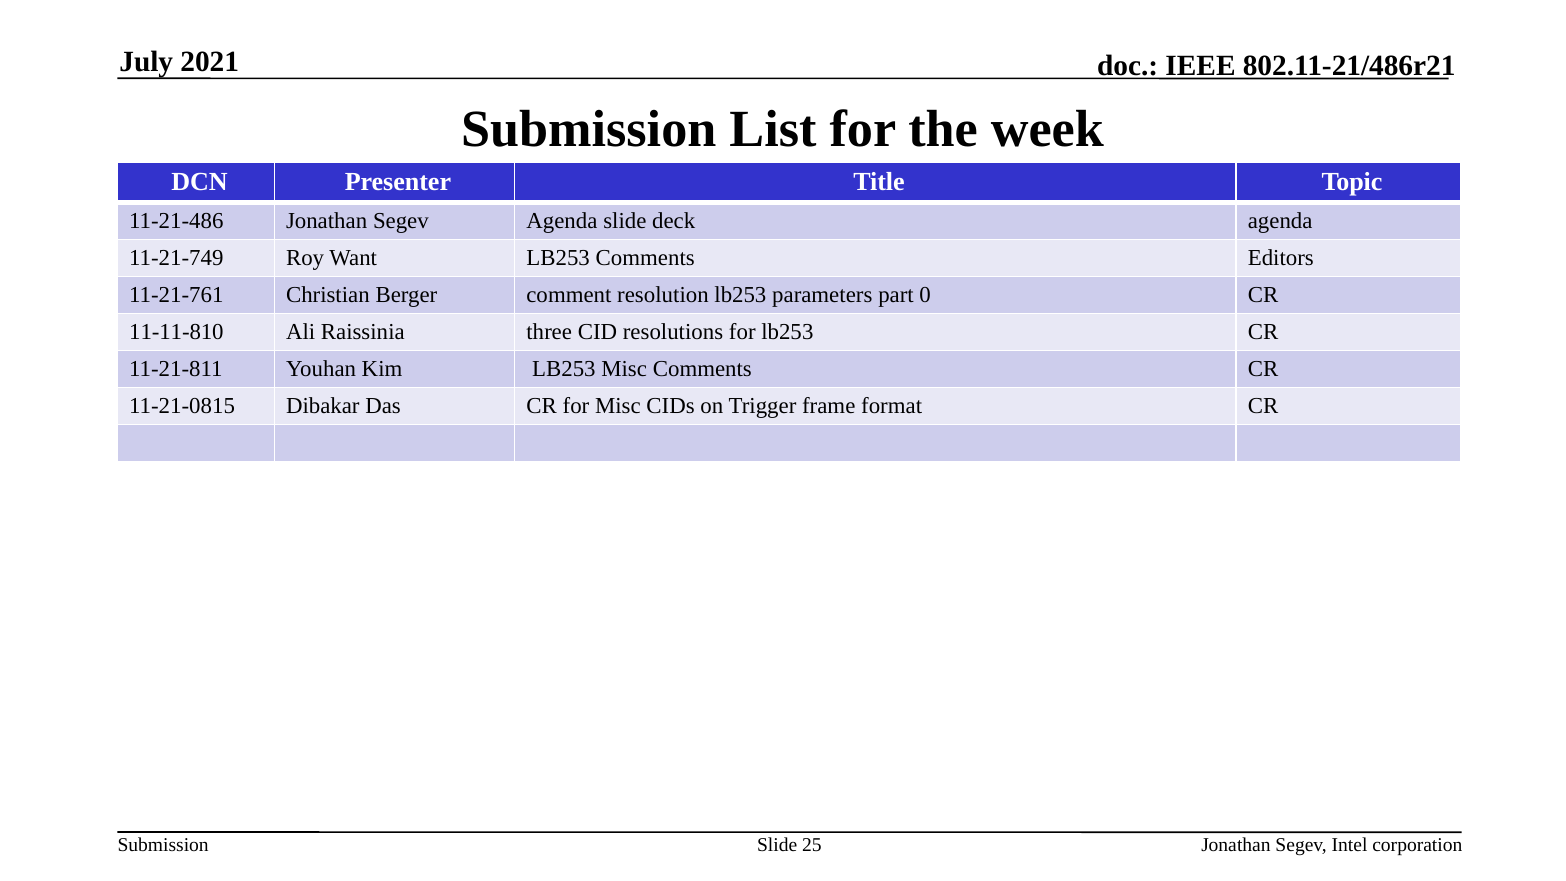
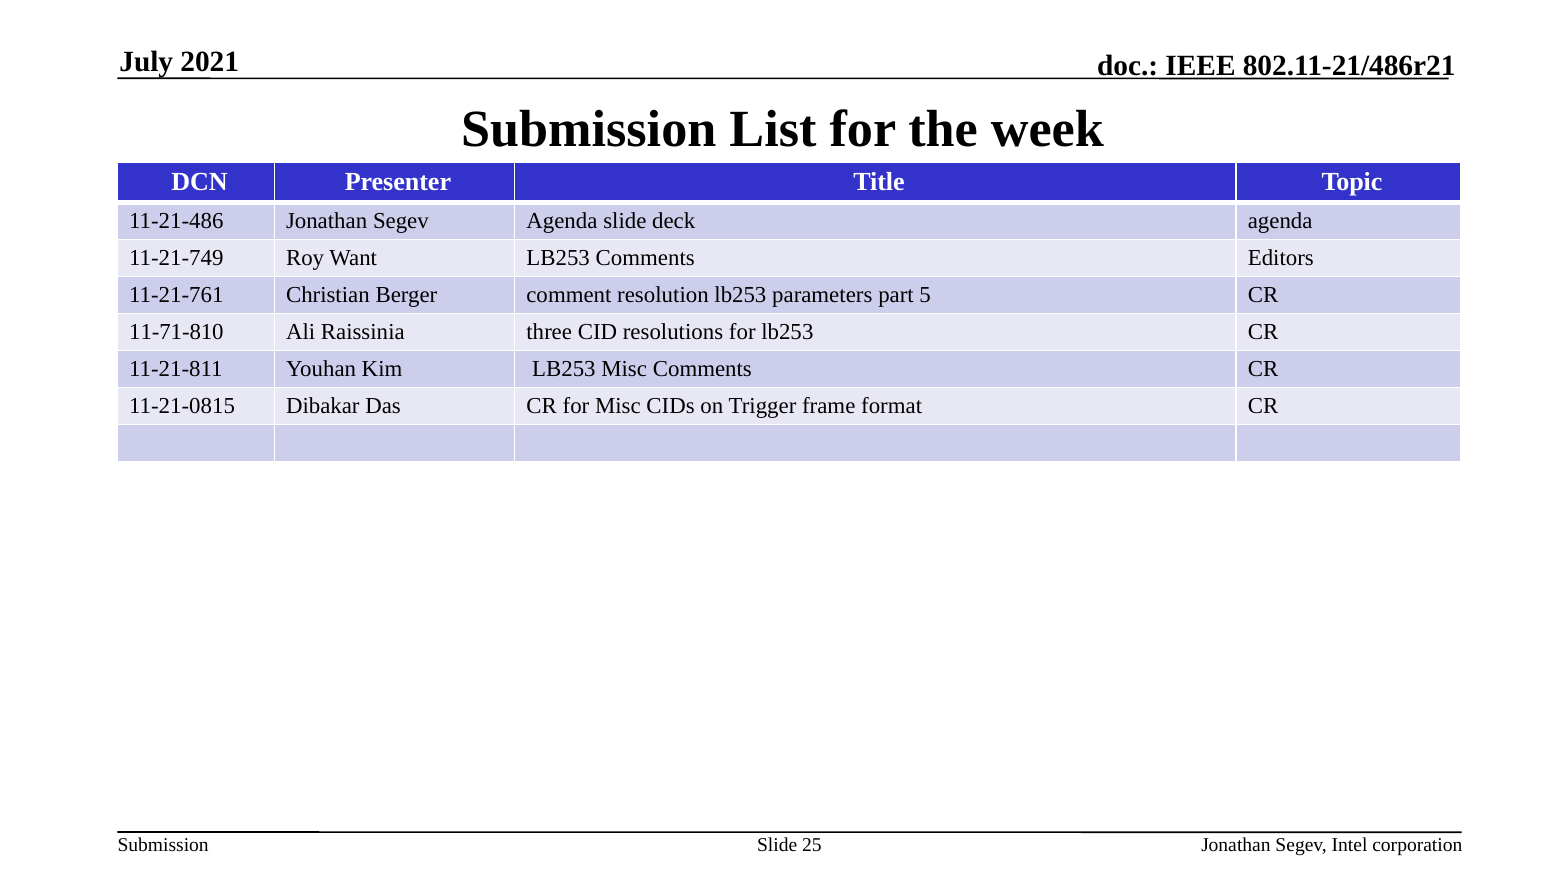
0: 0 -> 5
11-11-810: 11-11-810 -> 11-71-810
